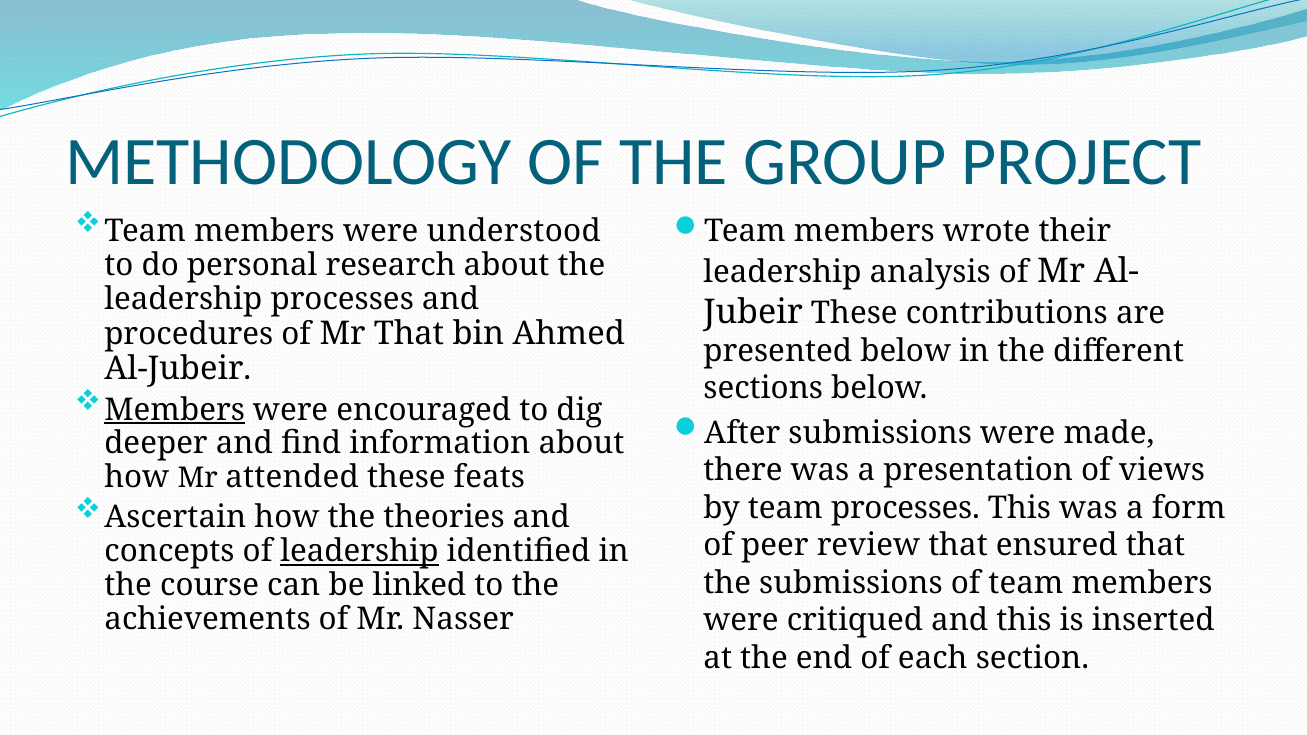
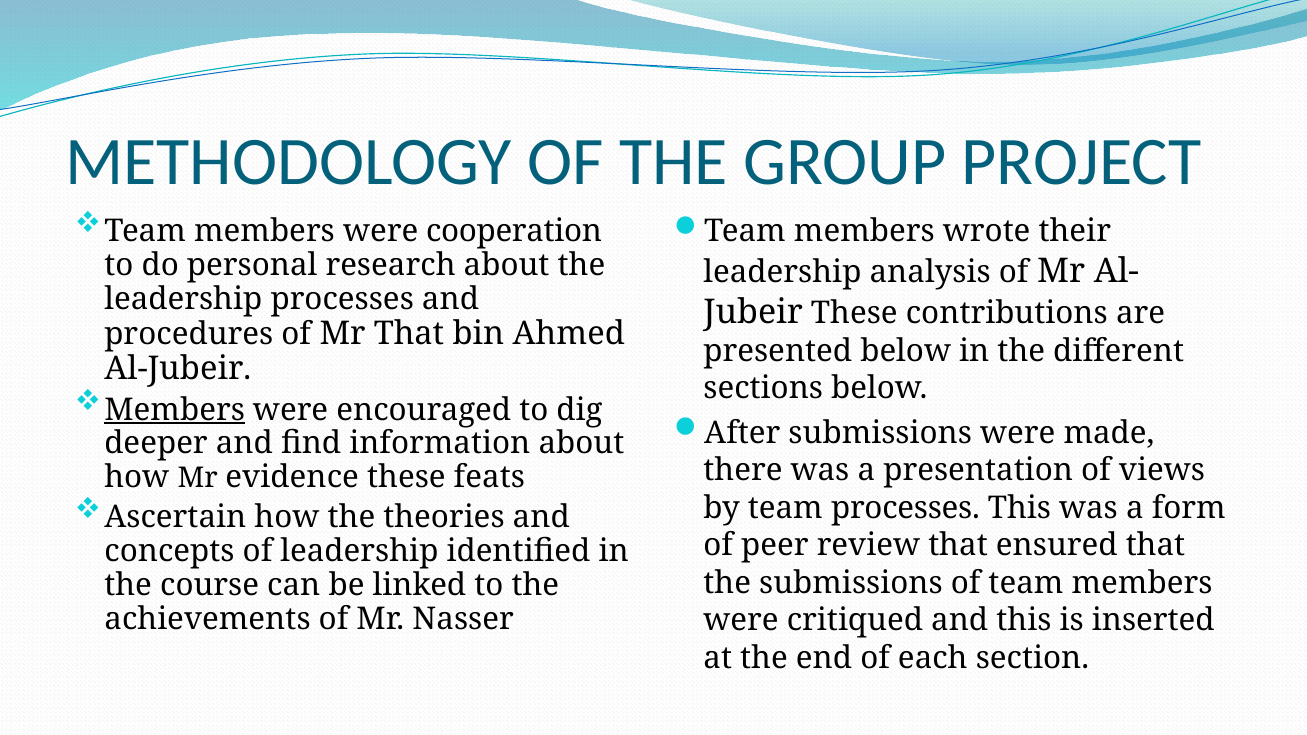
understood: understood -> cooperation
attended: attended -> evidence
leadership at (359, 551) underline: present -> none
